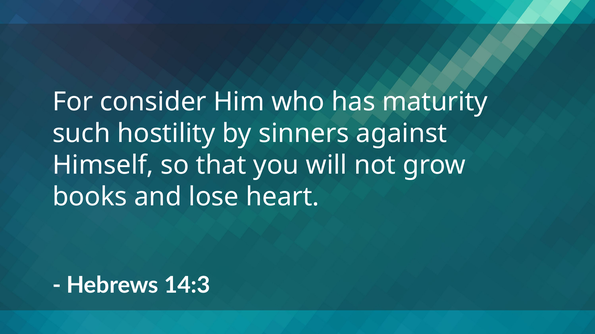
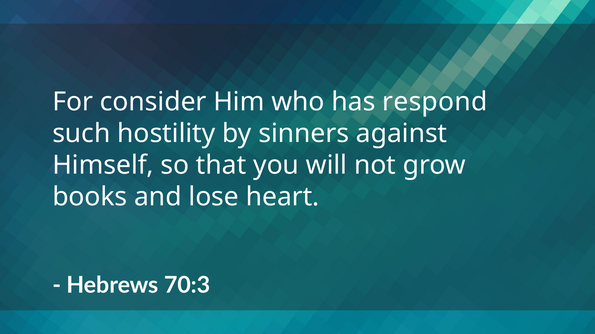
maturity: maturity -> respond
14:3: 14:3 -> 70:3
